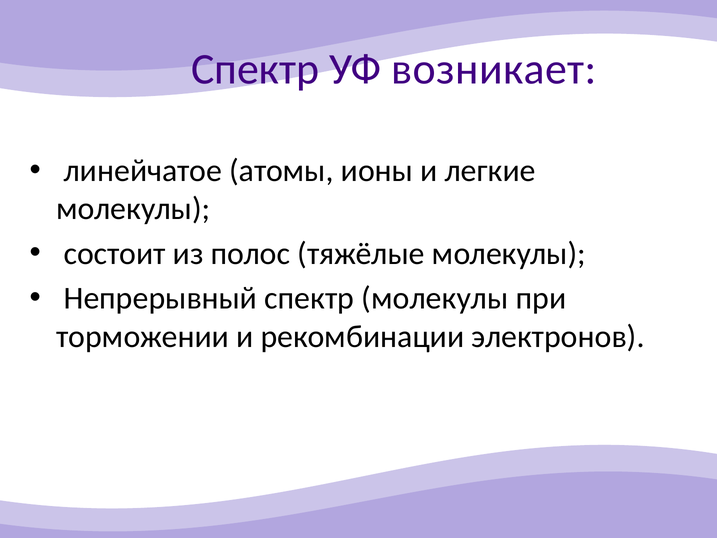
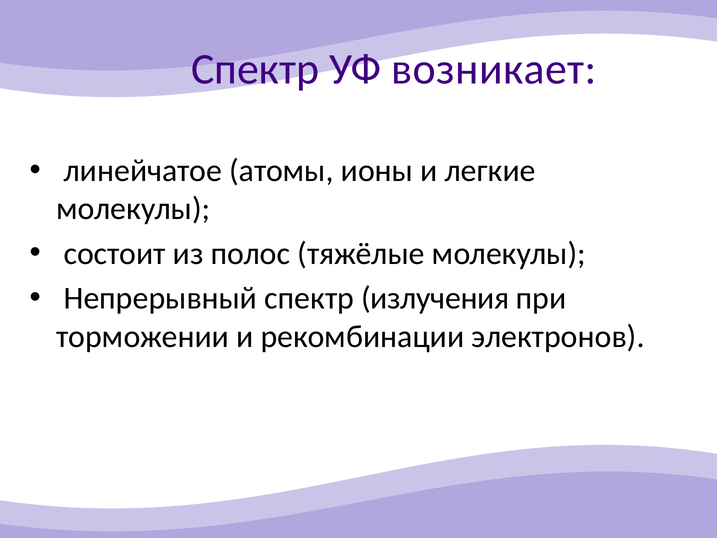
спектр молекулы: молекулы -> излучения
